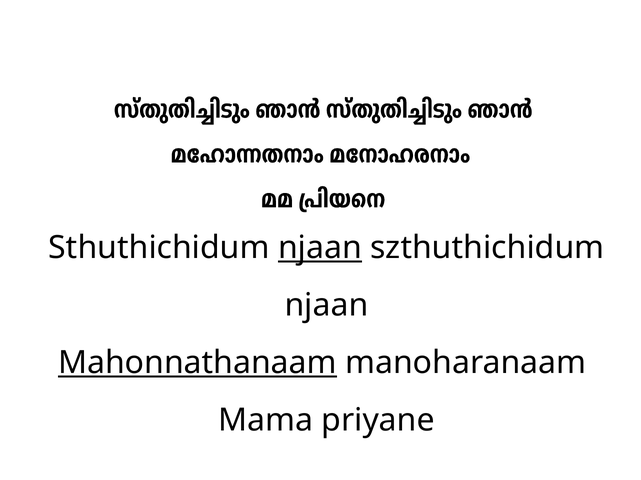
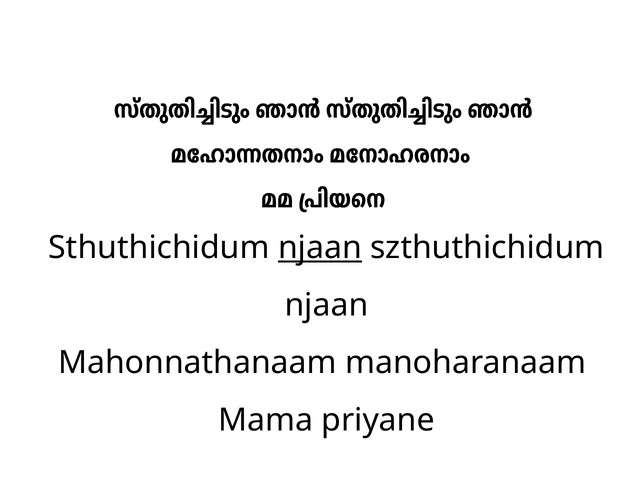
Mahonnathanaam underline: present -> none
